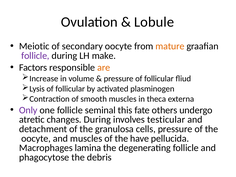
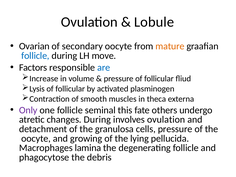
Meiotic: Meiotic -> Ovarian
follicle at (35, 56) colour: purple -> blue
make: make -> move
are colour: orange -> blue
involves testicular: testicular -> ovulation
and muscles: muscles -> growing
have: have -> lying
